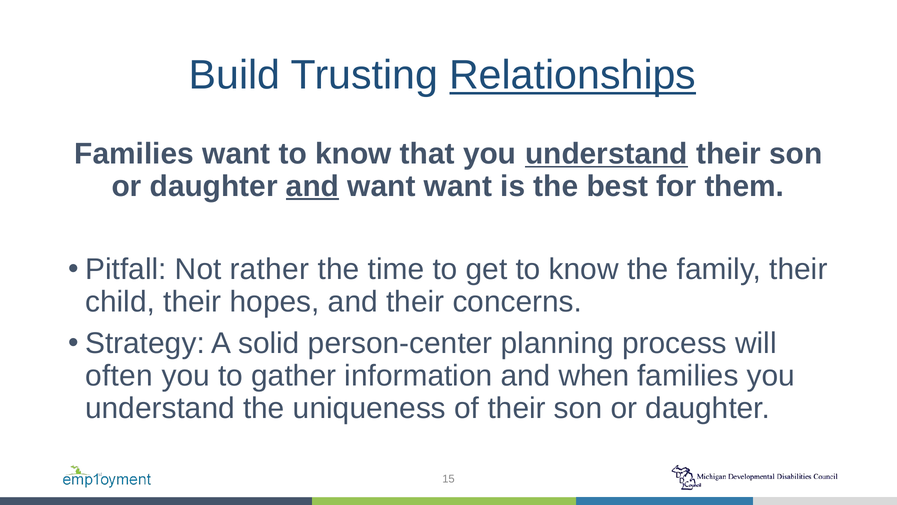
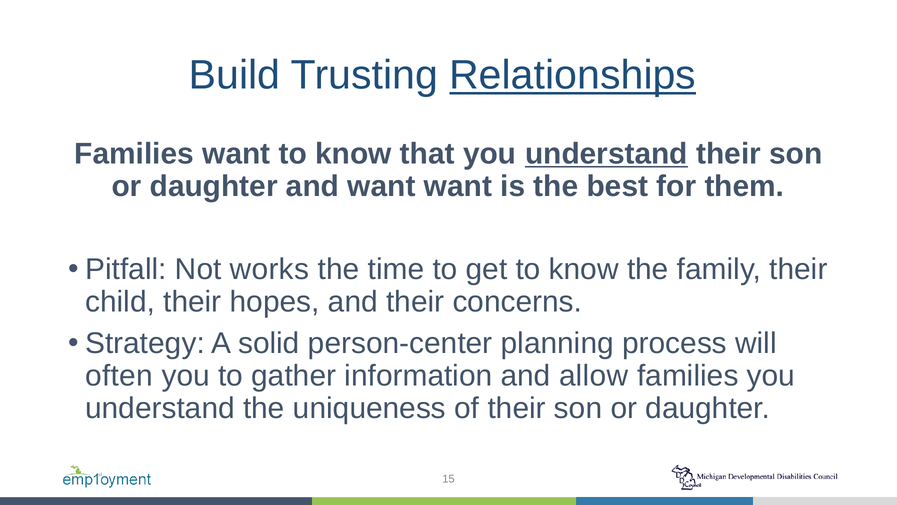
and at (313, 186) underline: present -> none
rather: rather -> works
when: when -> allow
